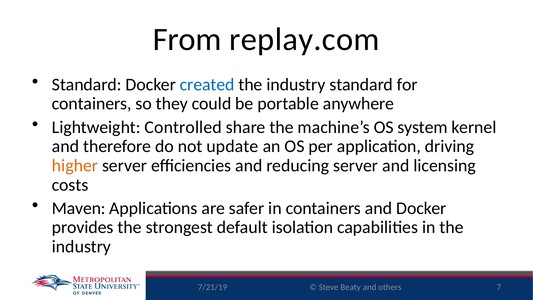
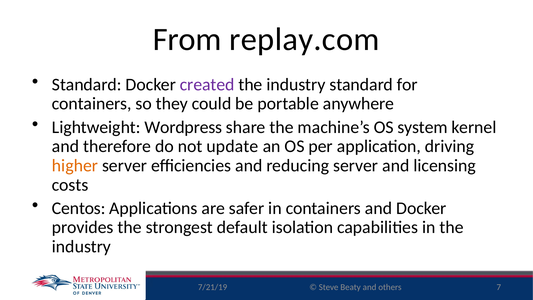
created colour: blue -> purple
Controlled: Controlled -> Wordpress
Maven: Maven -> Centos
